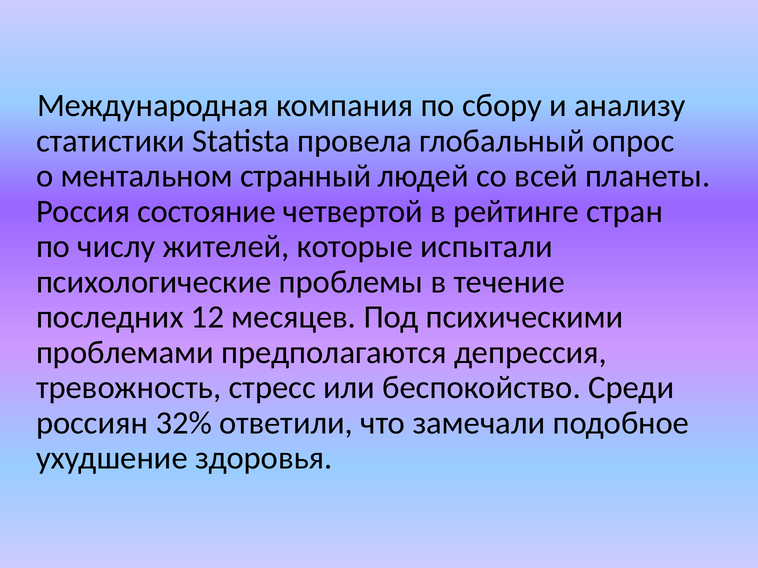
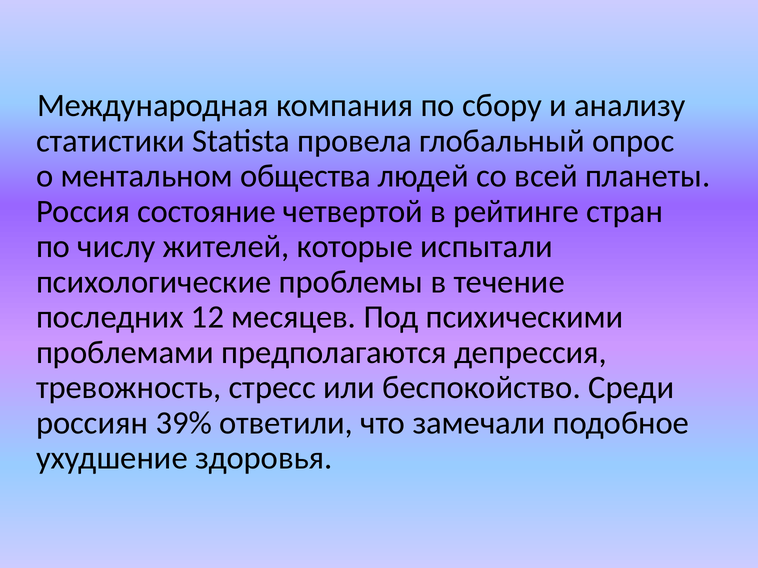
странный: странный -> общества
32%: 32% -> 39%
